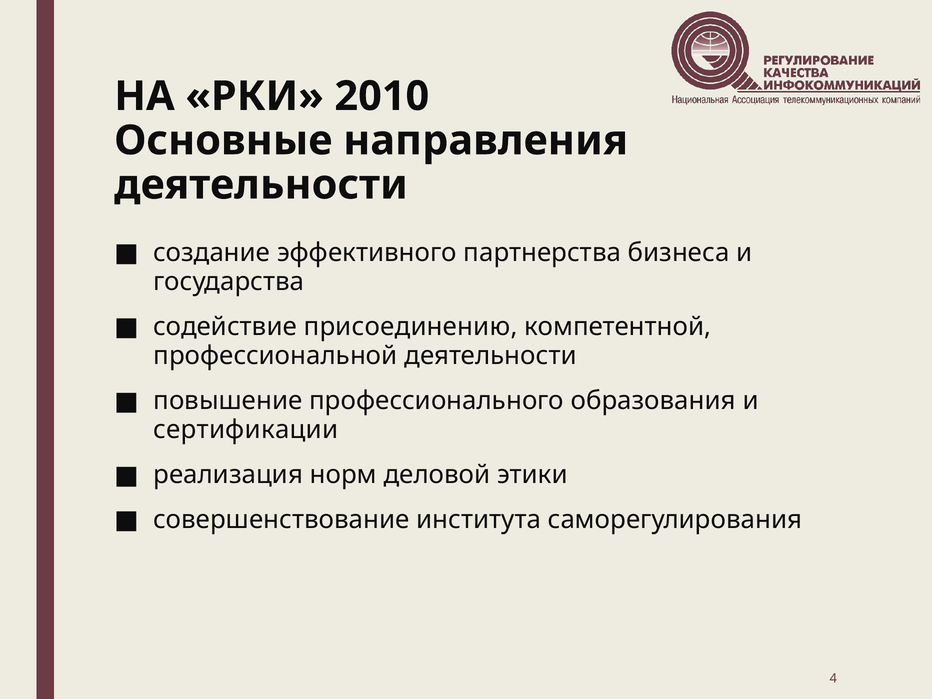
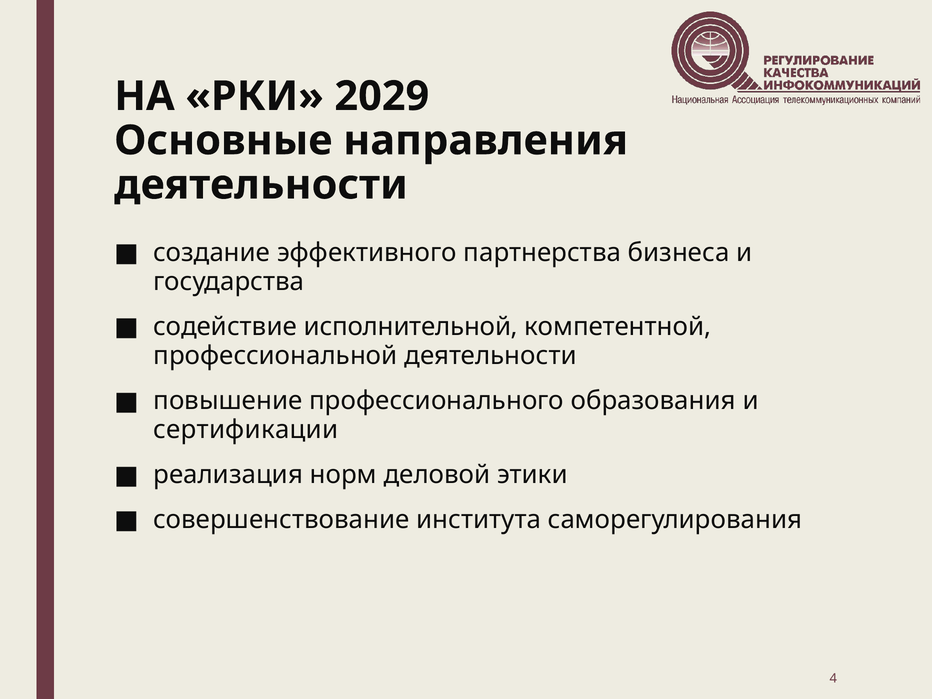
2010: 2010 -> 2029
присоединению: присоединению -> исполнительной
